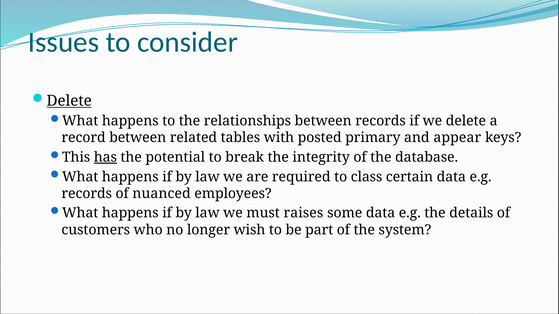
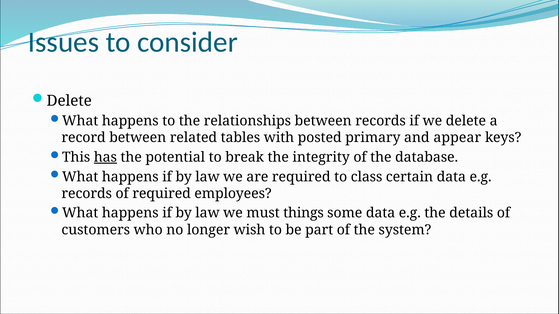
Delete at (69, 101) underline: present -> none
of nuanced: nuanced -> required
raises: raises -> things
